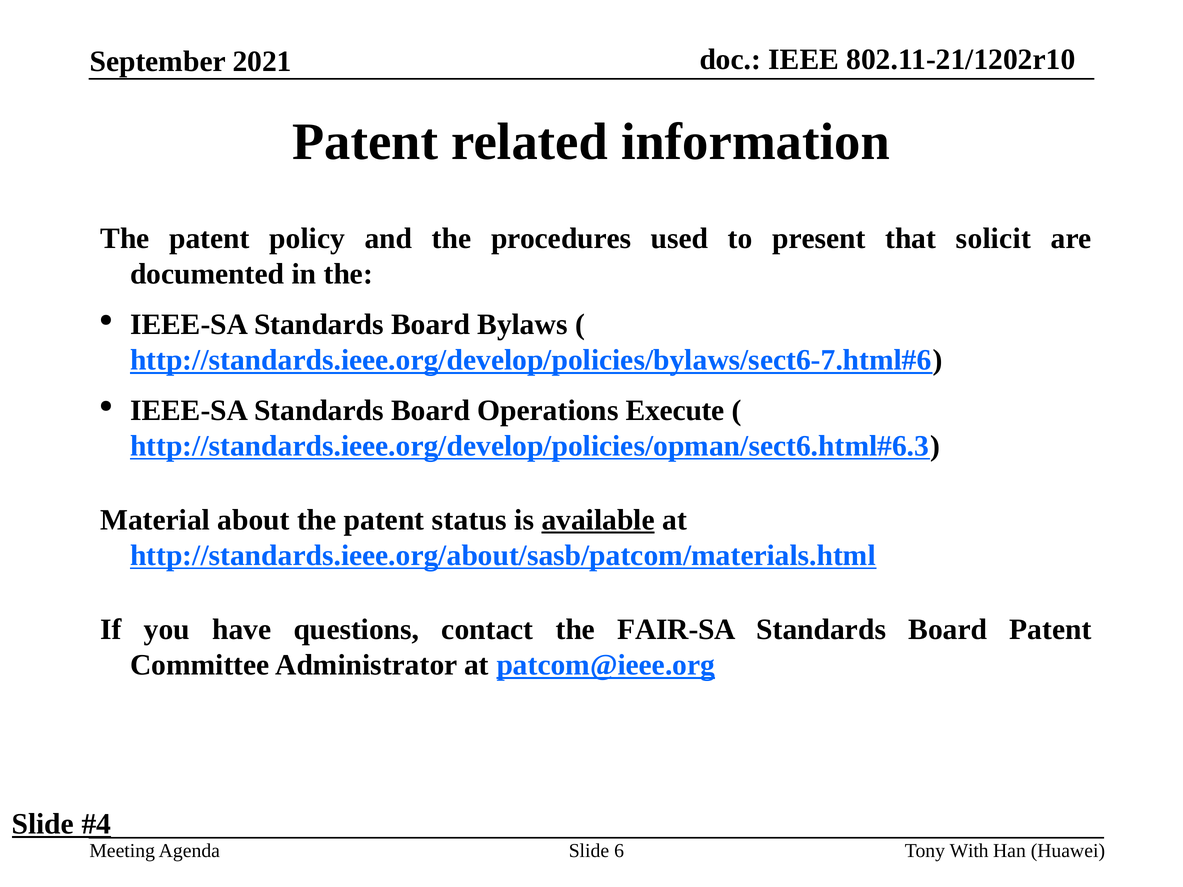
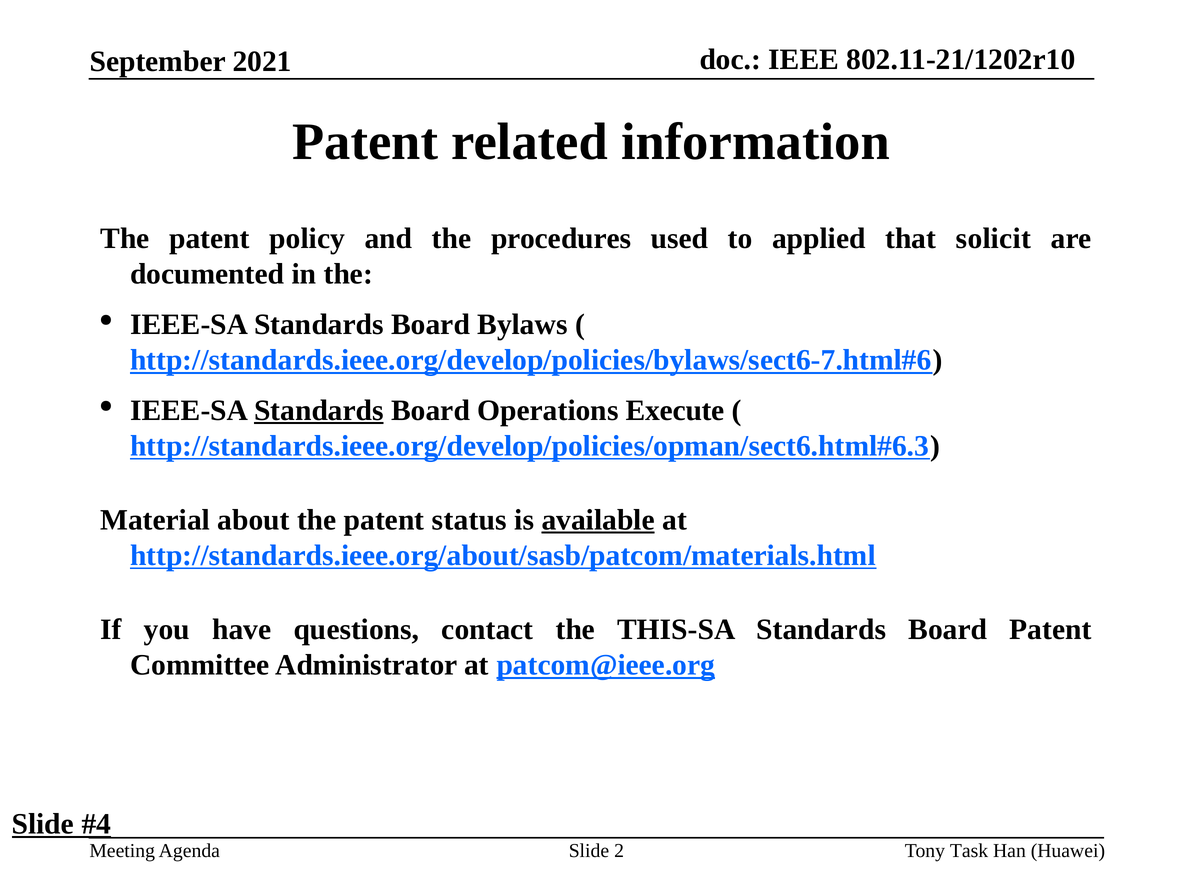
present: present -> applied
Standards at (319, 410) underline: none -> present
FAIR-SA: FAIR-SA -> THIS-SA
6: 6 -> 2
With: With -> Task
